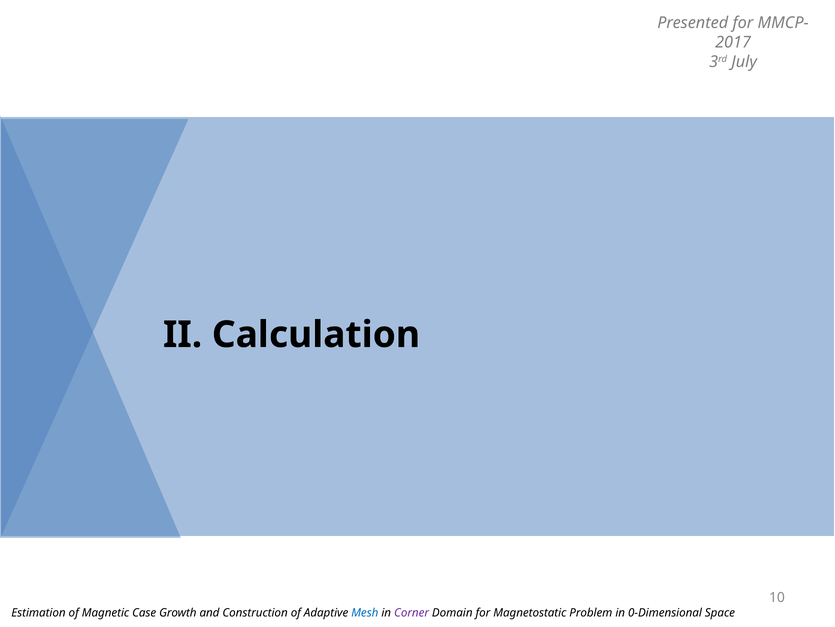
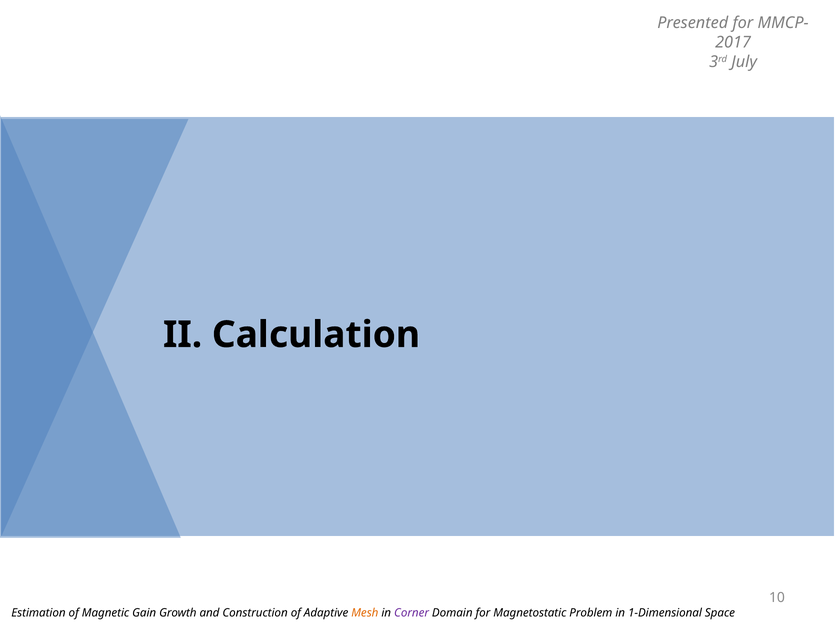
Case: Case -> Gain
Mesh colour: blue -> orange
0-Dimensional: 0-Dimensional -> 1-Dimensional
